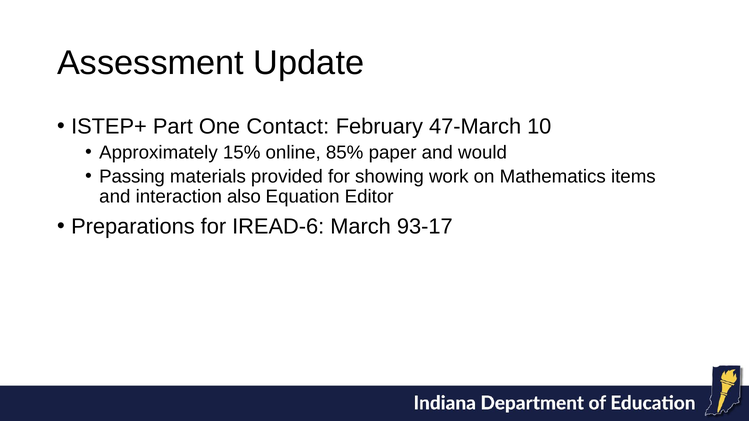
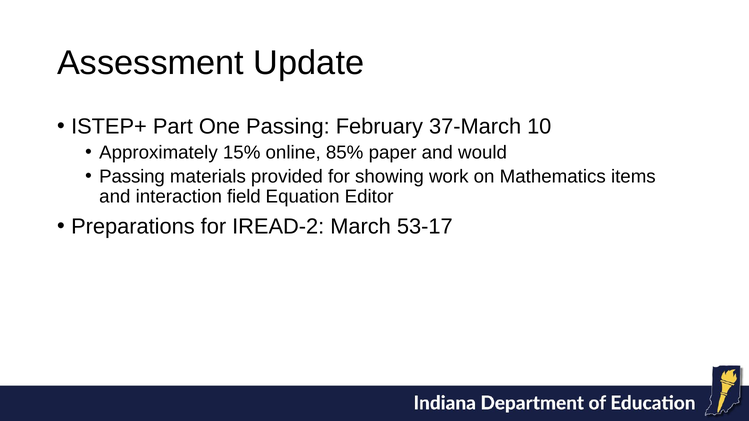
One Contact: Contact -> Passing
47-March: 47-March -> 37-March
also: also -> field
IREAD-6: IREAD-6 -> IREAD-2
93-17: 93-17 -> 53-17
